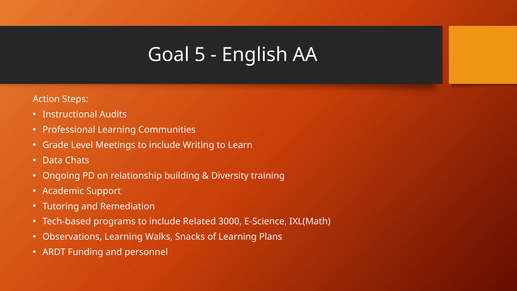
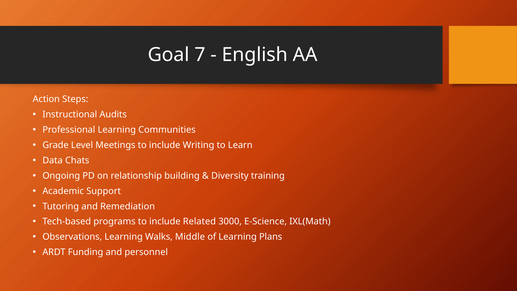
5: 5 -> 7
Snacks: Snacks -> Middle
